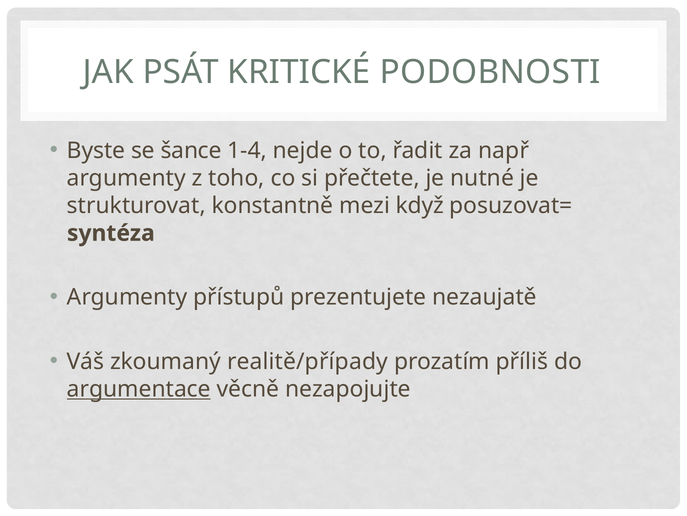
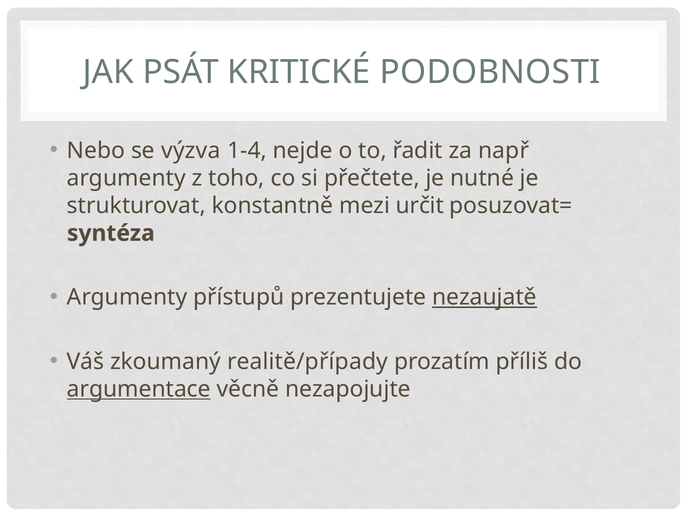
Byste: Byste -> Nebo
šance: šance -> výzva
když: když -> určit
nezaujatě underline: none -> present
